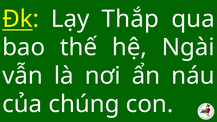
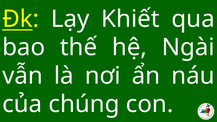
Thắp: Thắp -> Khiết
